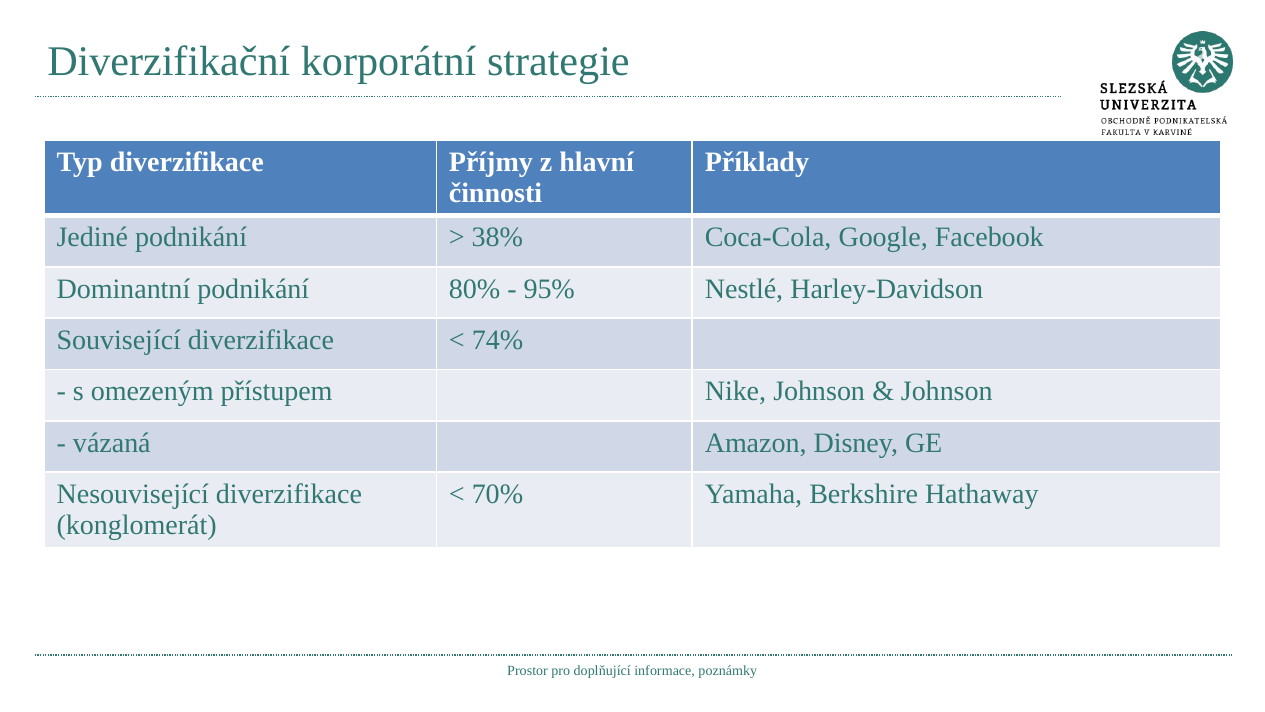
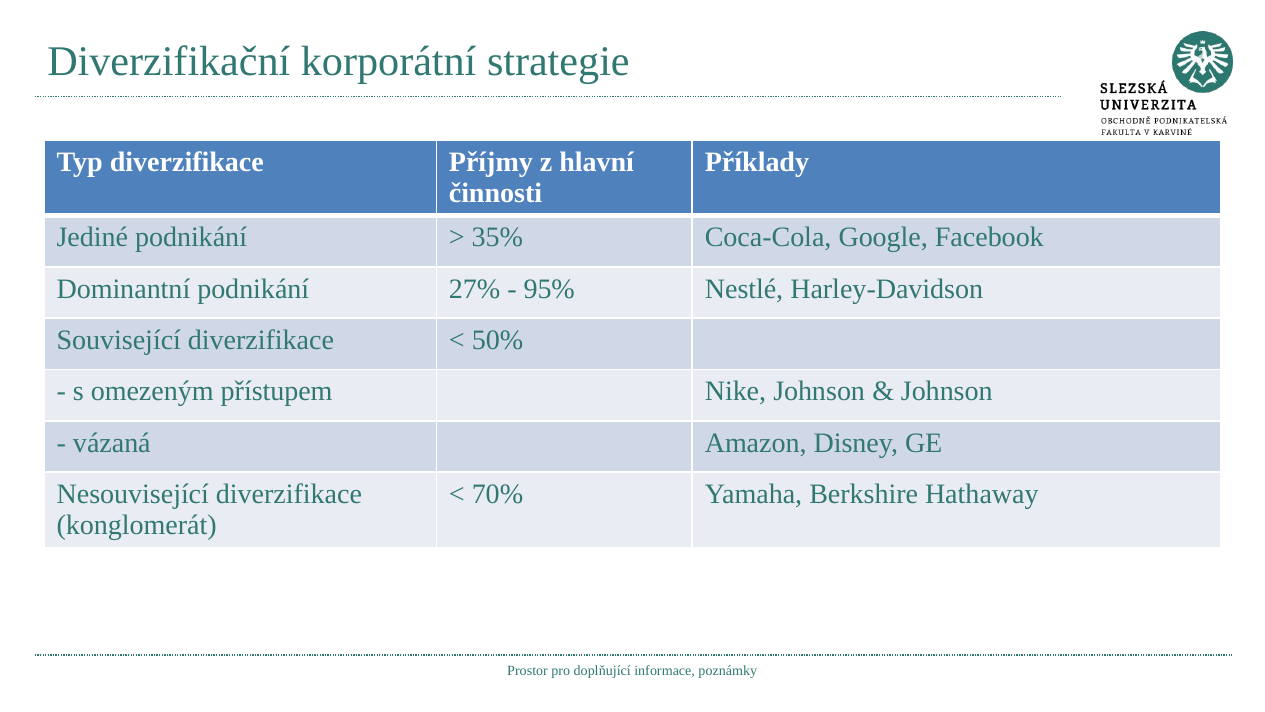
38%: 38% -> 35%
80%: 80% -> 27%
74%: 74% -> 50%
